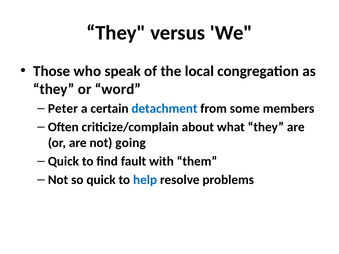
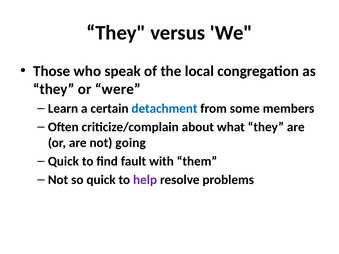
word: word -> were
Peter: Peter -> Learn
help colour: blue -> purple
